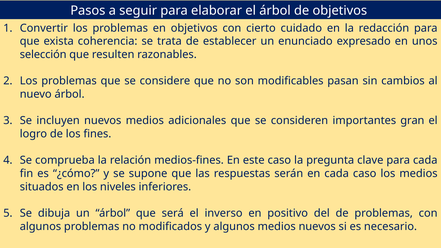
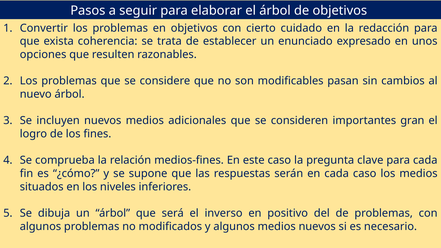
selección: selección -> opciones
